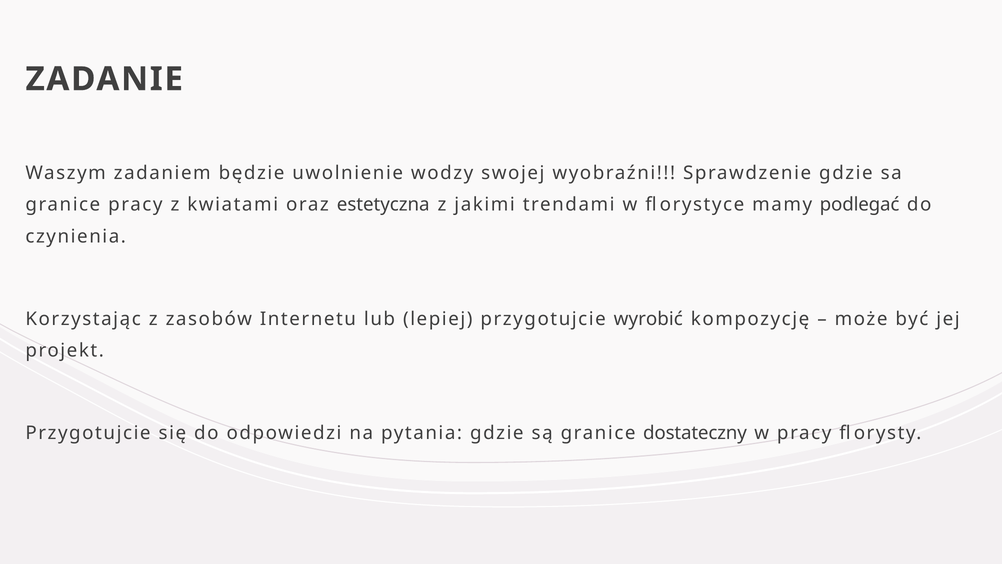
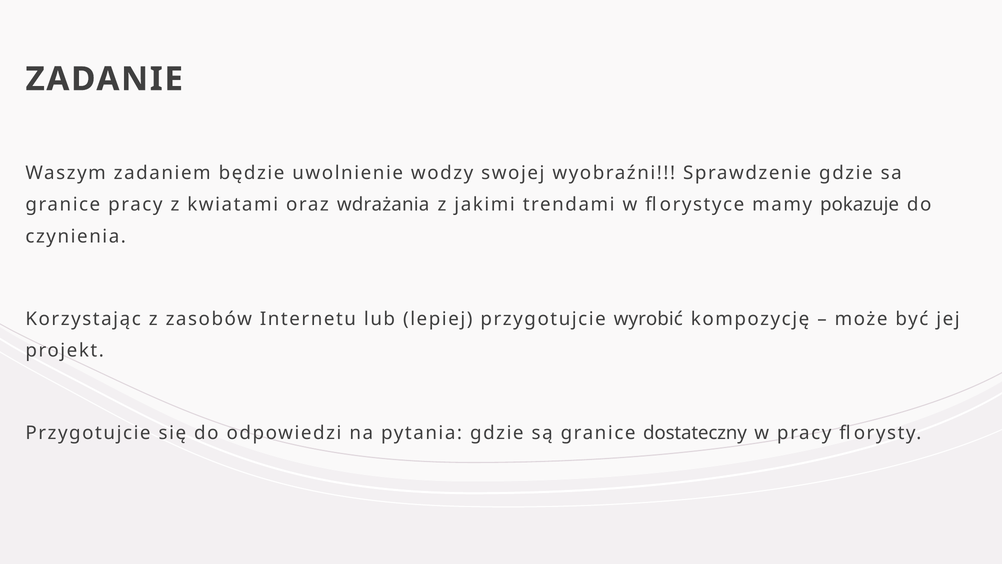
estetyczna: estetyczna -> wdrażania
podlegać: podlegać -> pokazuje
